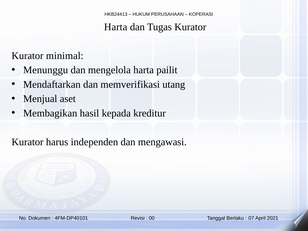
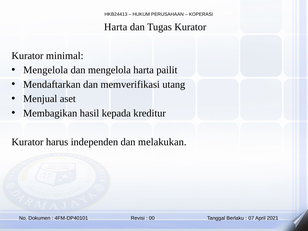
Menunggu at (46, 70): Menunggu -> Mengelola
mengawasi: mengawasi -> melakukan
